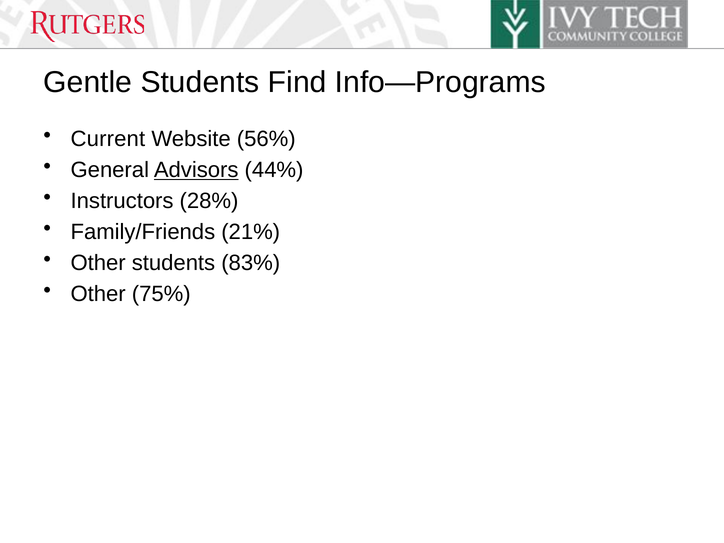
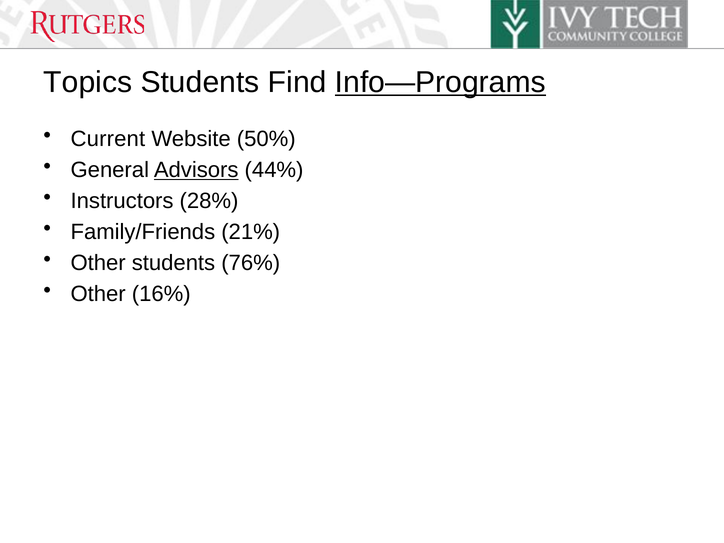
Gentle: Gentle -> Topics
Info—Programs underline: none -> present
56%: 56% -> 50%
83%: 83% -> 76%
75%: 75% -> 16%
